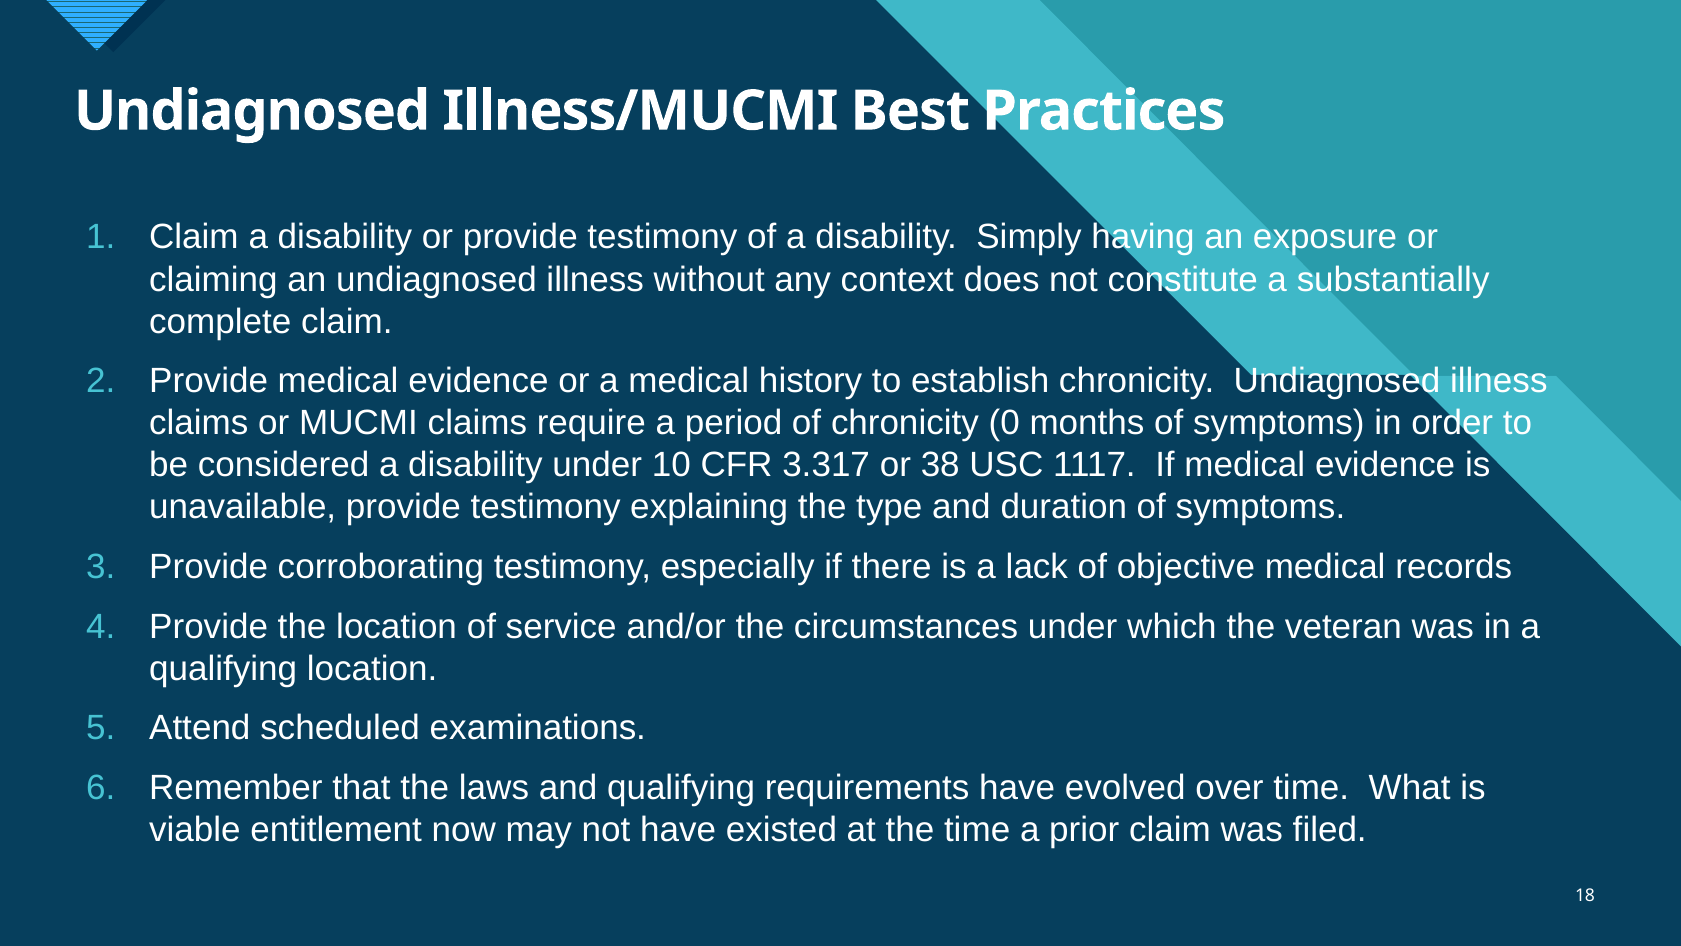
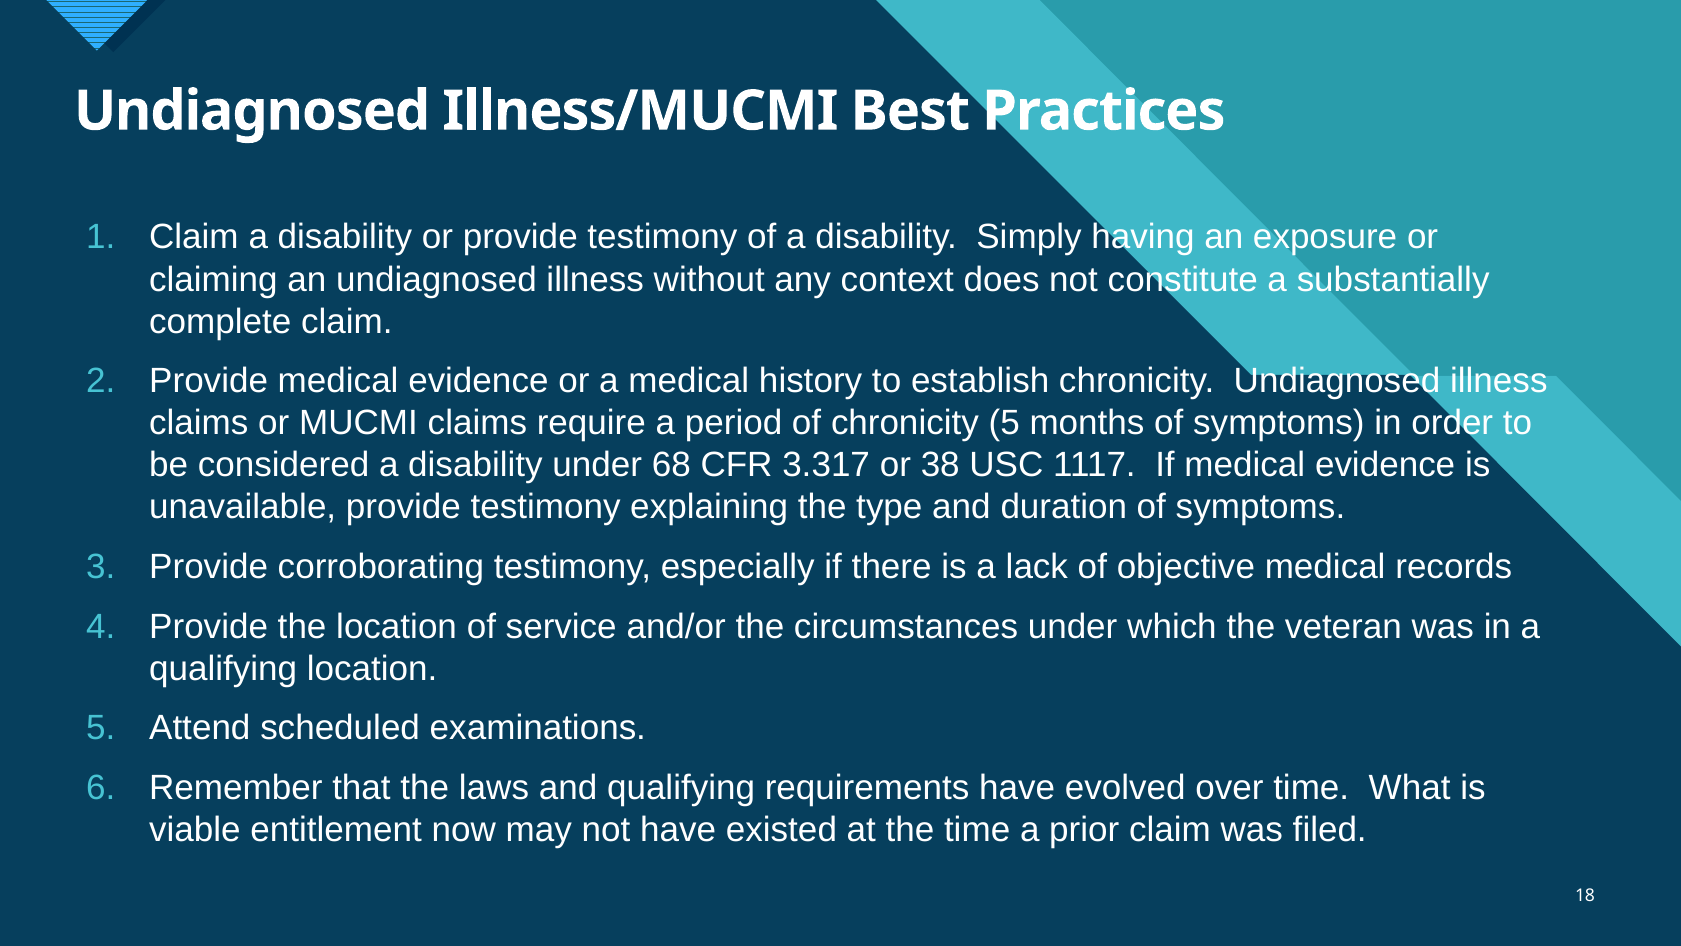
chronicity 0: 0 -> 5
10: 10 -> 68
